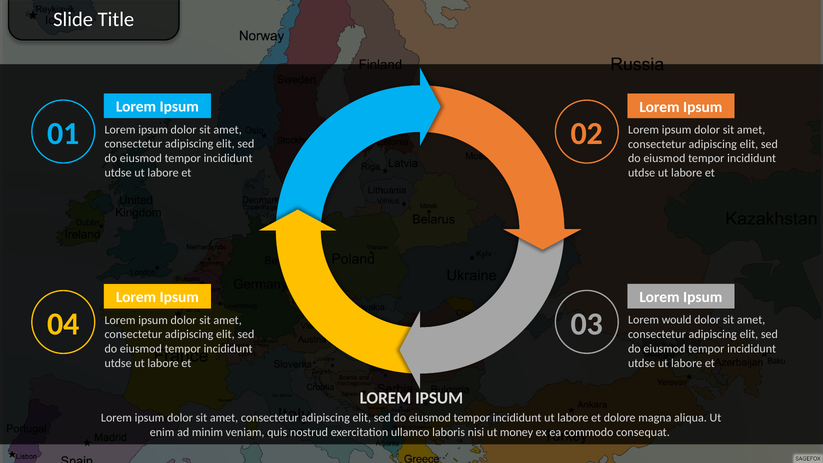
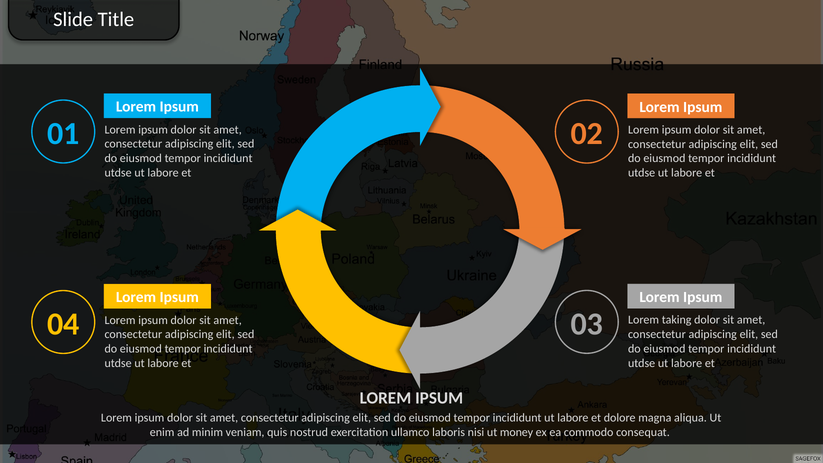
would: would -> taking
